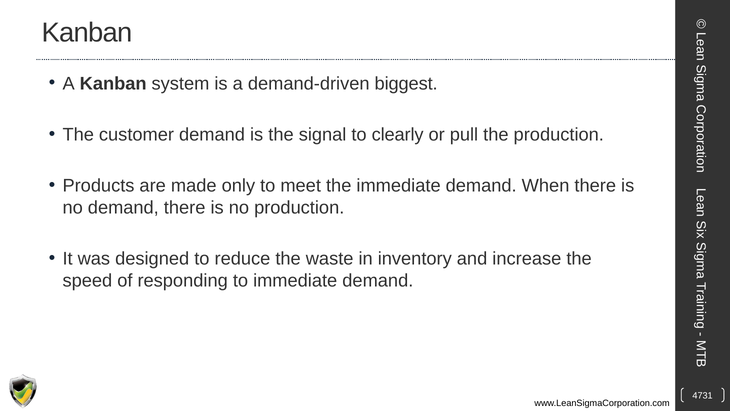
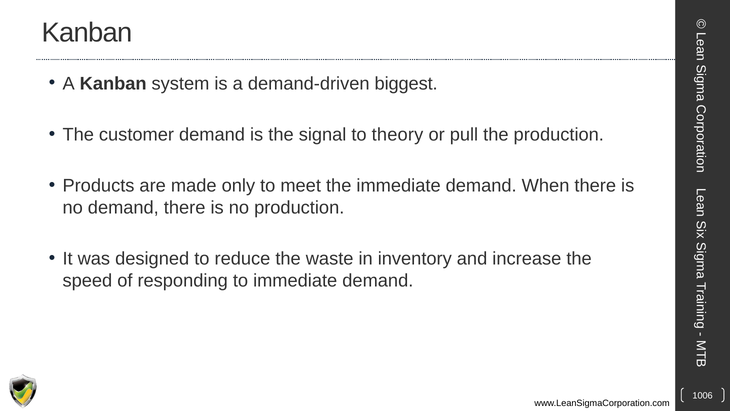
clearly: clearly -> theory
4731: 4731 -> 1006
